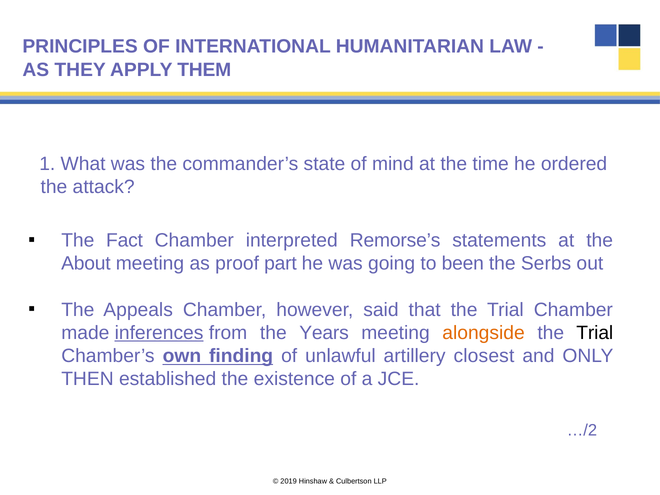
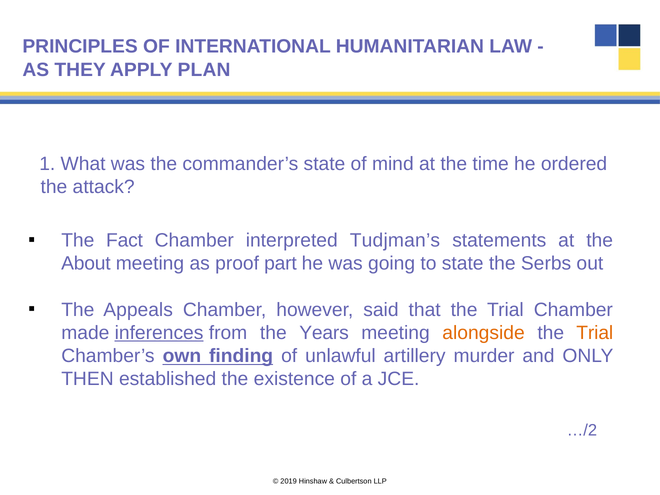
THEM: THEM -> PLAN
Remorse’s: Remorse’s -> Tudjman’s
to been: been -> state
Trial at (595, 333) colour: black -> orange
closest: closest -> murder
